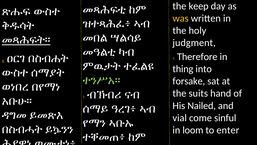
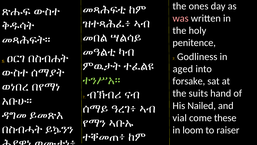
keep: keep -> ones
was colour: yellow -> pink
መጻሕፍት። underline: present -> none
judgment: judgment -> penitence
Therefore: Therefore -> Godliness
thing: thing -> aged
sinful: sinful -> these
enter: enter -> raiser
